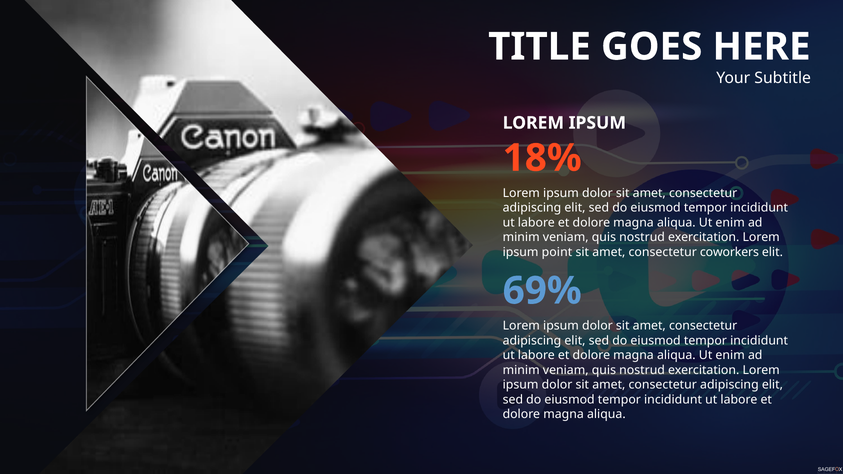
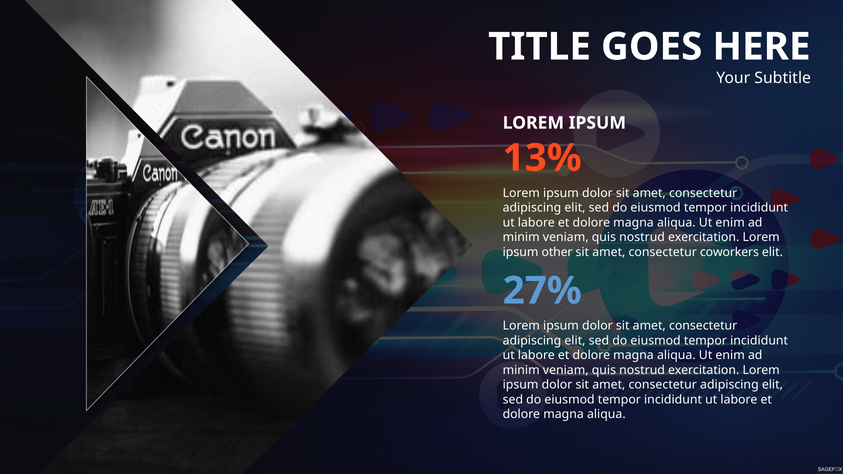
18%: 18% -> 13%
point: point -> other
69%: 69% -> 27%
